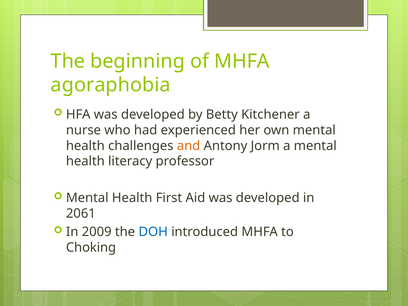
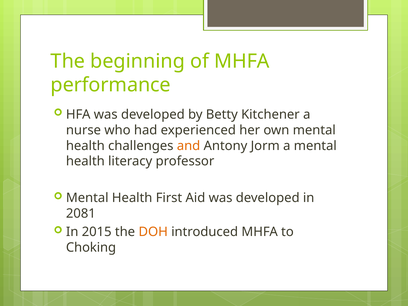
agoraphobia: agoraphobia -> performance
2061: 2061 -> 2081
2009: 2009 -> 2015
DOH colour: blue -> orange
